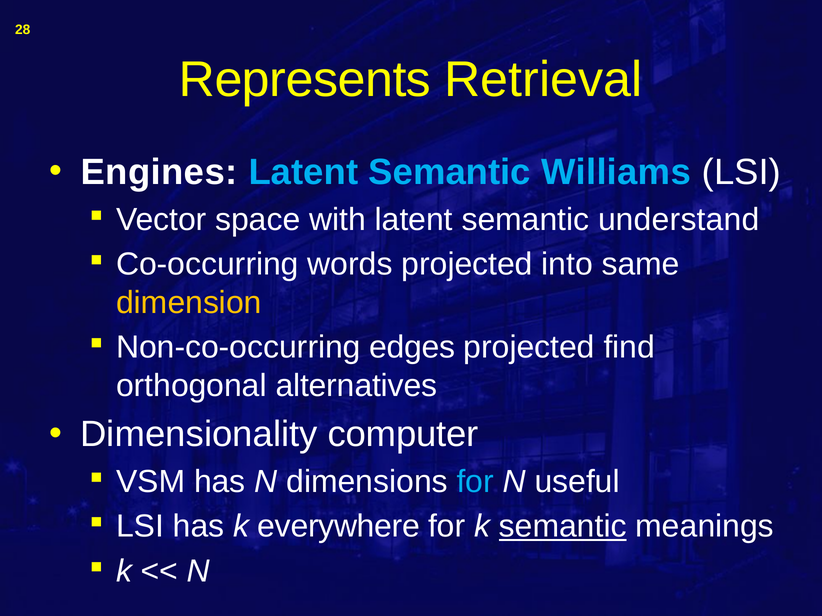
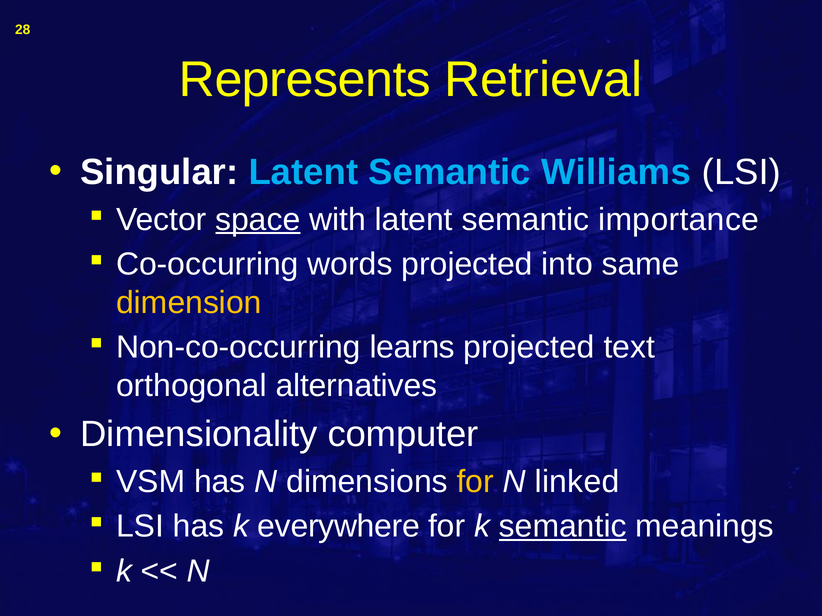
Engines: Engines -> Singular
space underline: none -> present
understand: understand -> importance
edges: edges -> learns
find: find -> text
for at (475, 482) colour: light blue -> yellow
useful: useful -> linked
